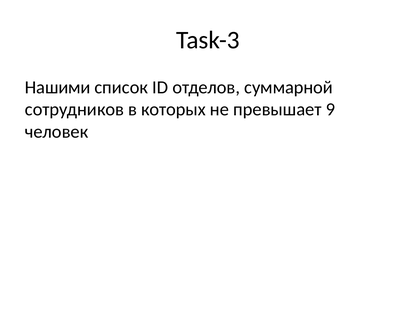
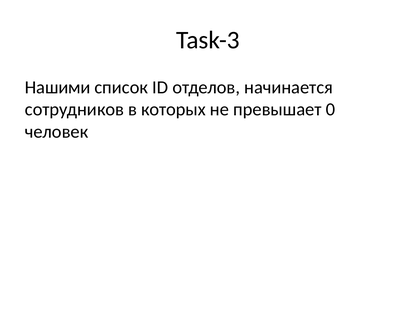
суммарной: суммарной -> начинается
9: 9 -> 0
